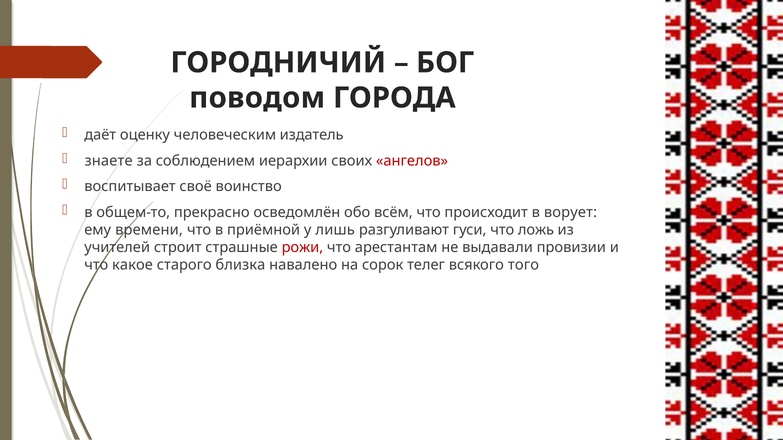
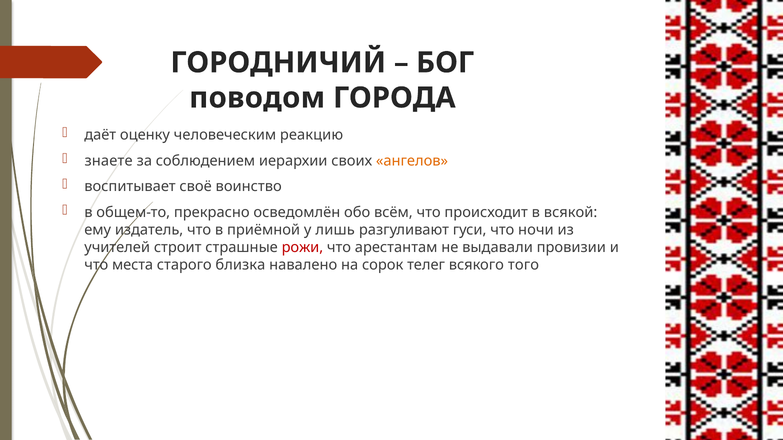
издатель: издатель -> реакцию
ангелов colour: red -> orange
ворует: ворует -> всякой
времени: времени -> издатель
ложь: ложь -> ночи
какое: какое -> места
